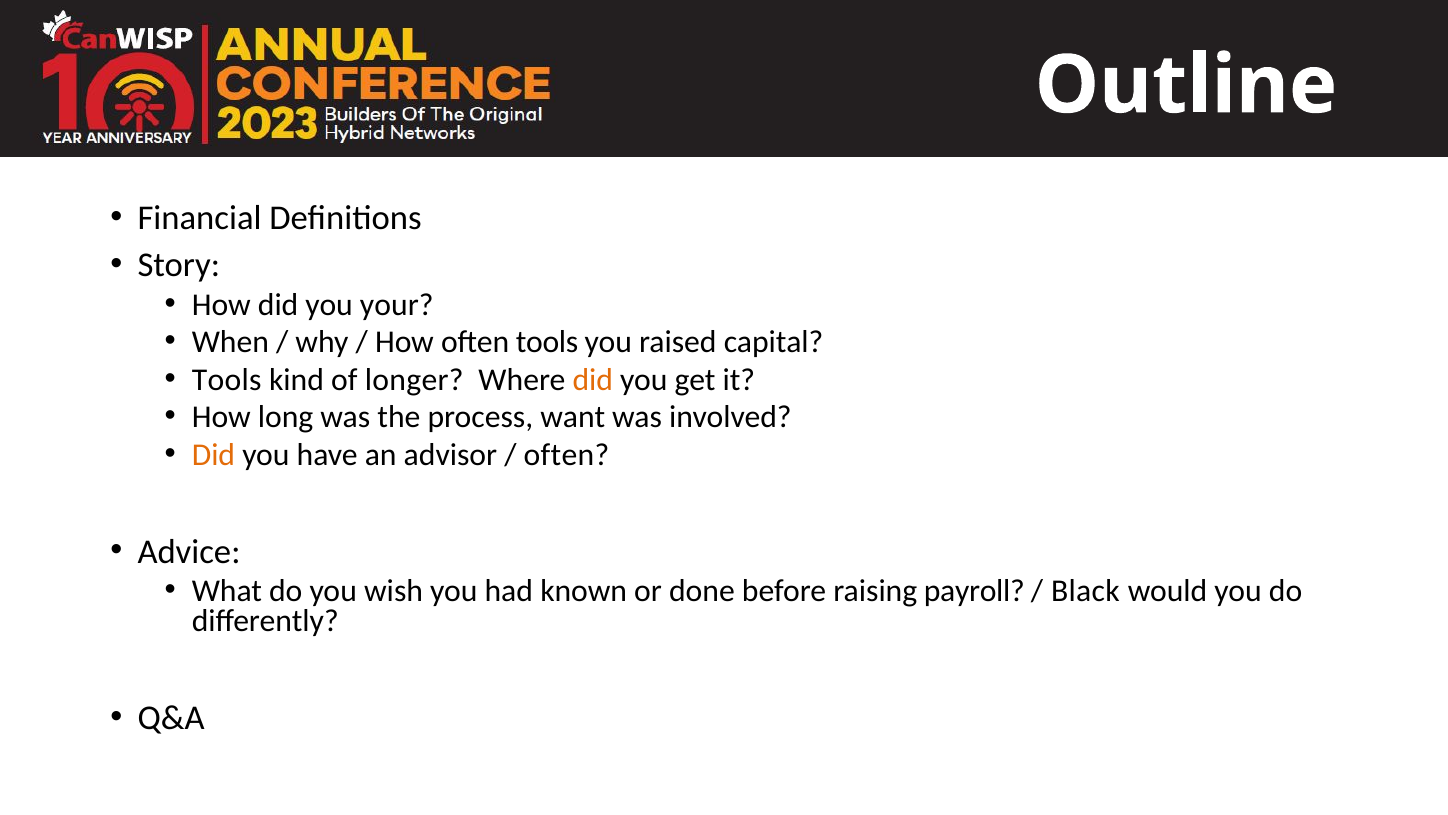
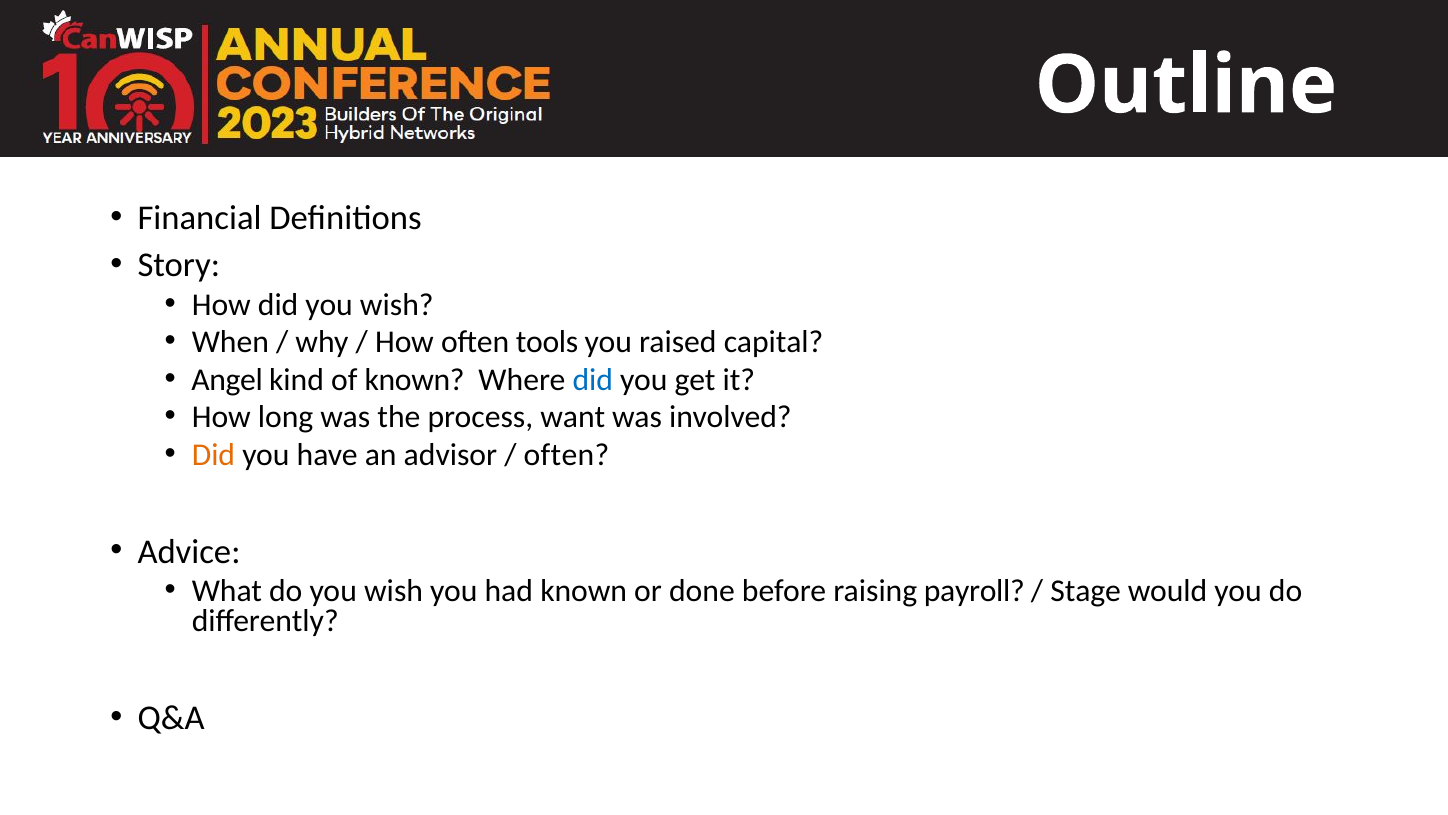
did you your: your -> wish
Tools at (227, 379): Tools -> Angel
of longer: longer -> known
did at (593, 379) colour: orange -> blue
Black: Black -> Stage
